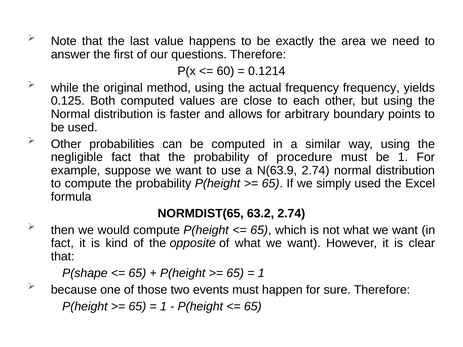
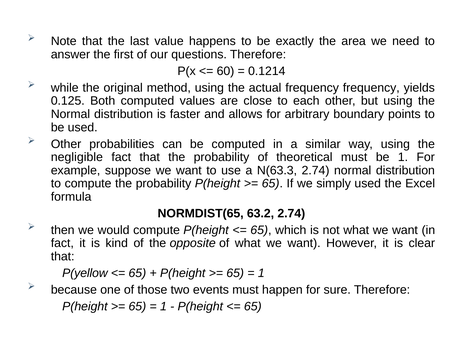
procedure: procedure -> theoretical
N(63.9: N(63.9 -> N(63.3
P(shape: P(shape -> P(yellow
